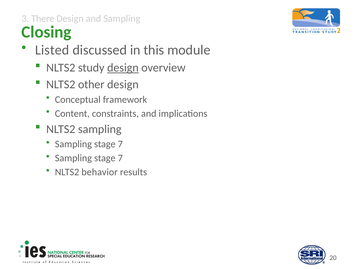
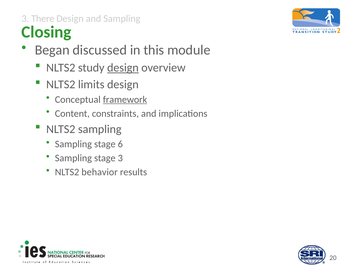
Listed: Listed -> Began
other: other -> limits
framework underline: none -> present
7 at (120, 144): 7 -> 6
7 at (120, 158): 7 -> 3
